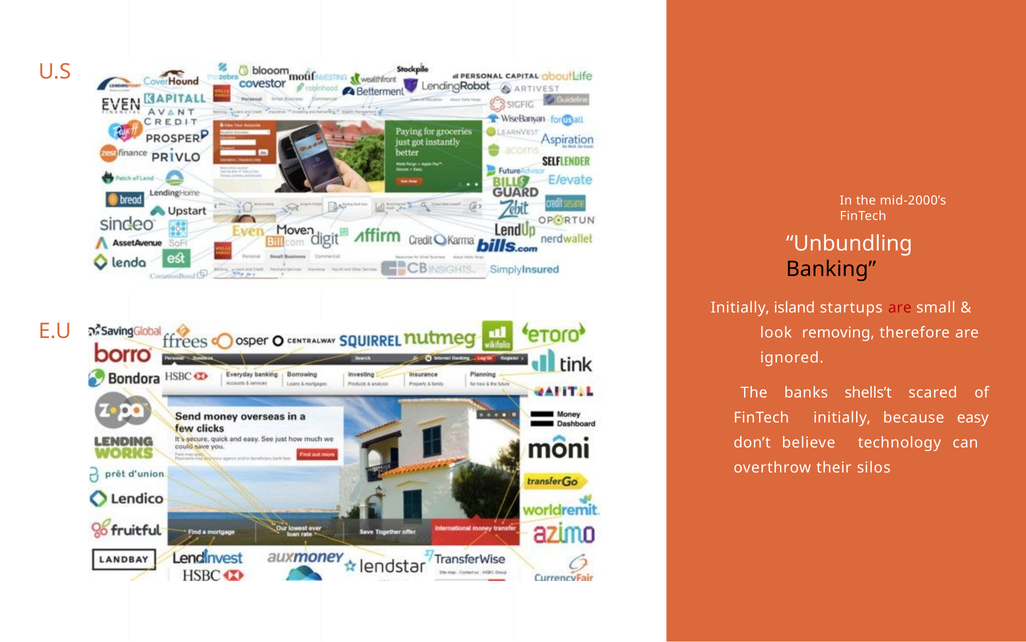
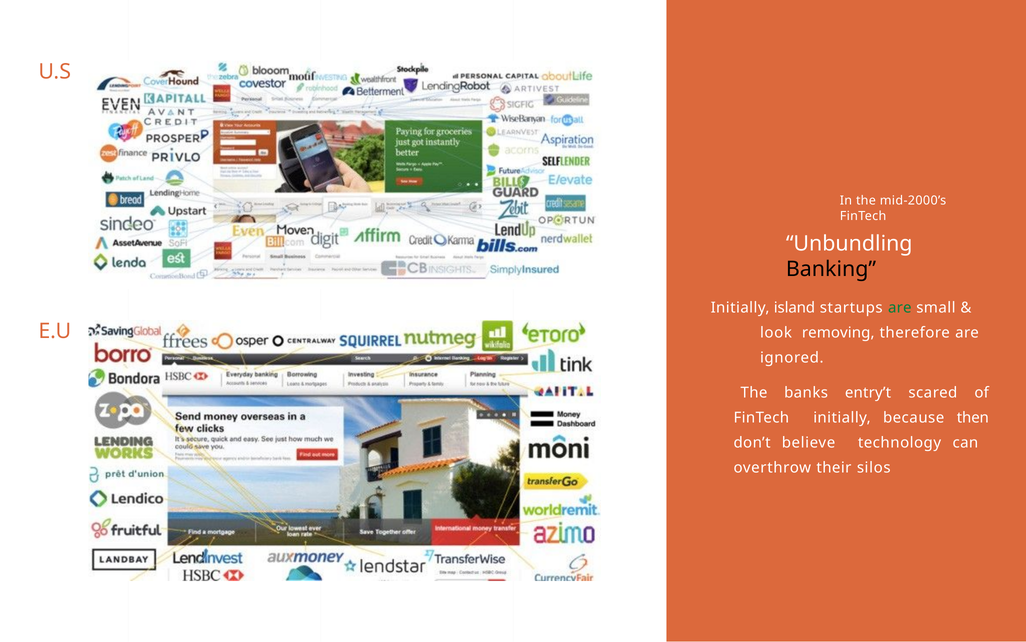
are at (900, 308) colour: red -> green
shells’t: shells’t -> entry’t
easy: easy -> then
